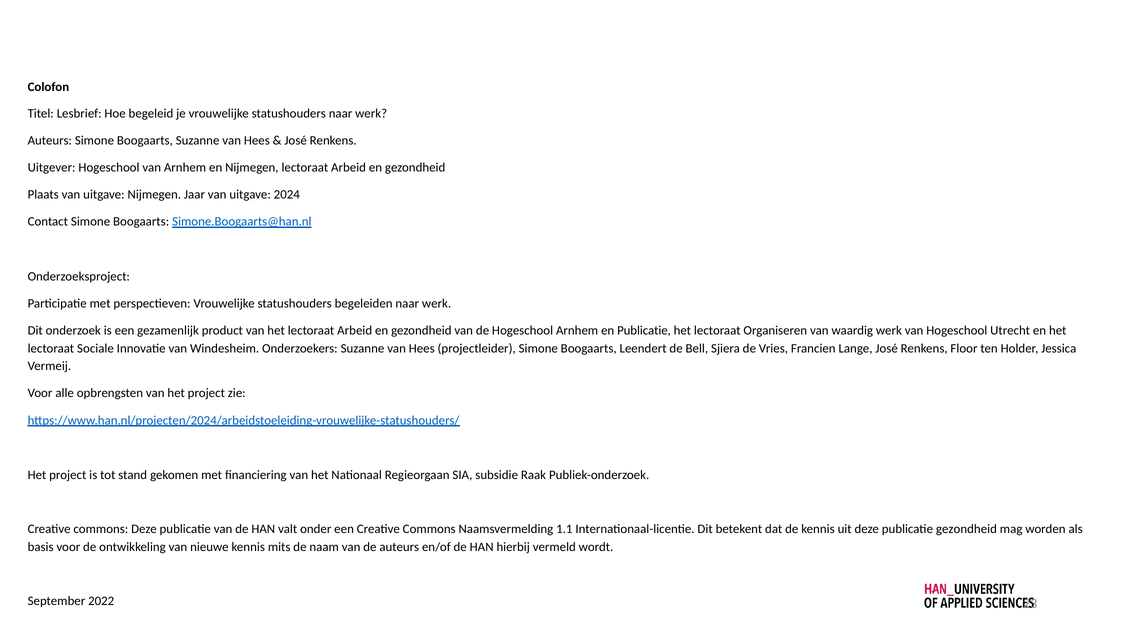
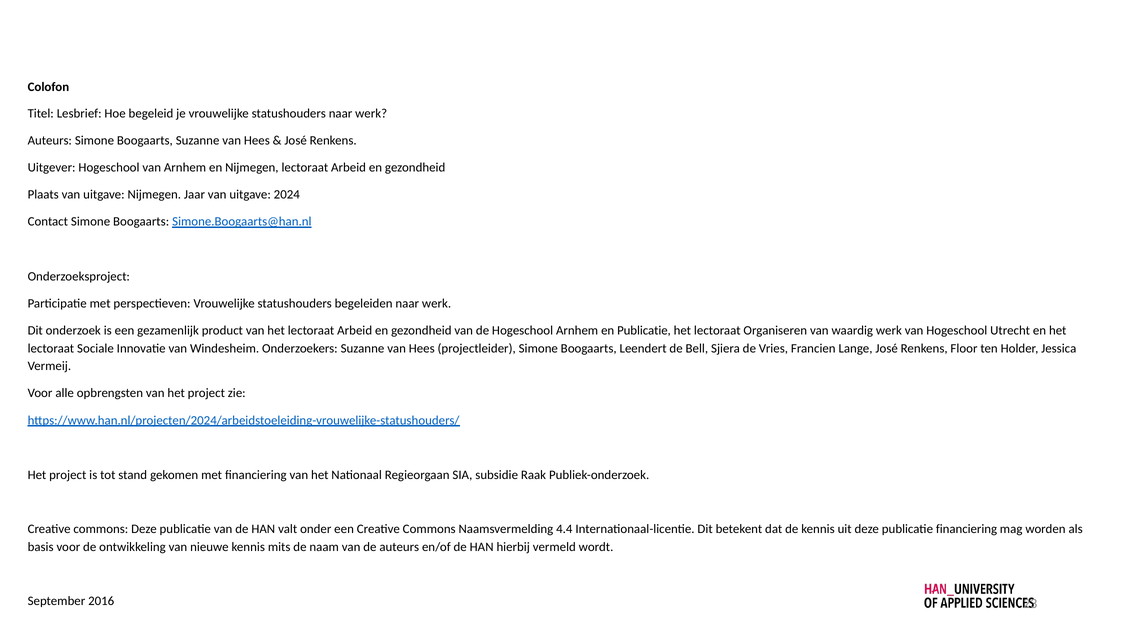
1.1: 1.1 -> 4.4
publicatie gezondheid: gezondheid -> financiering
2022: 2022 -> 2016
